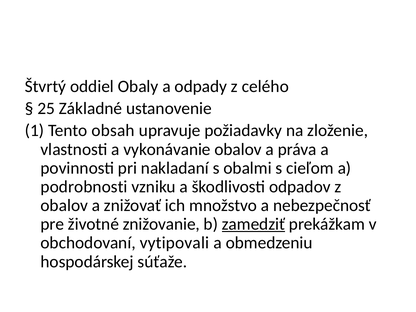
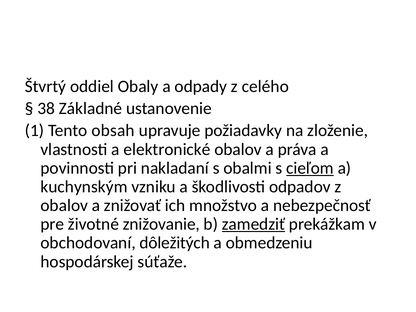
25: 25 -> 38
vykonávanie: vykonávanie -> elektronické
cieľom underline: none -> present
podrobnosti: podrobnosti -> kuchynským
vytipovali: vytipovali -> dôležitých
